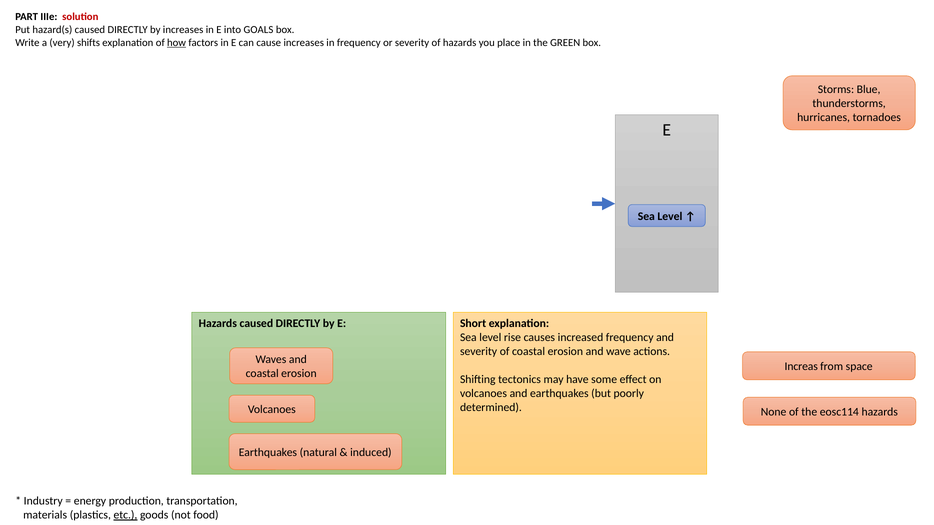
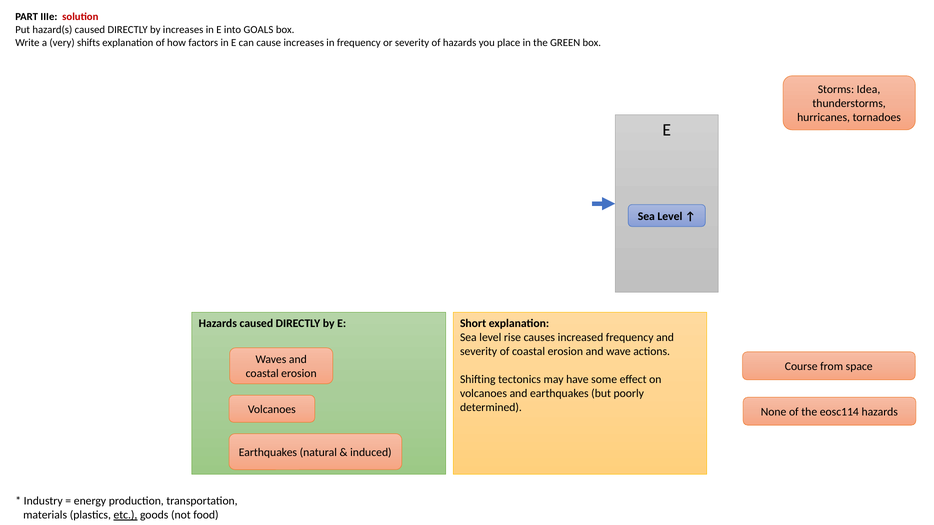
how underline: present -> none
Blue: Blue -> Idea
Increas: Increas -> Course
